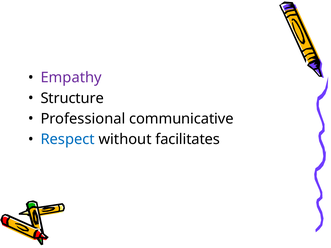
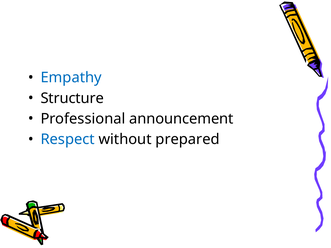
Empathy colour: purple -> blue
communicative: communicative -> announcement
facilitates: facilitates -> prepared
